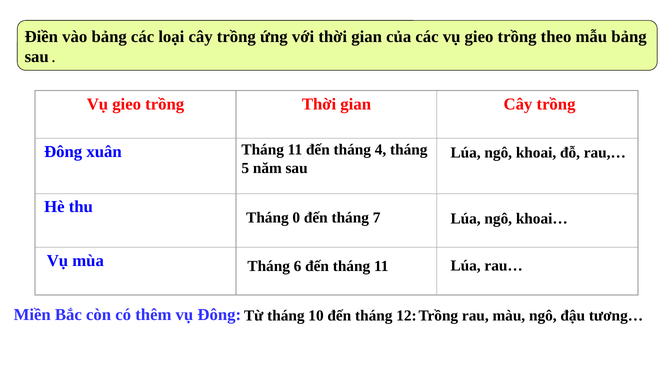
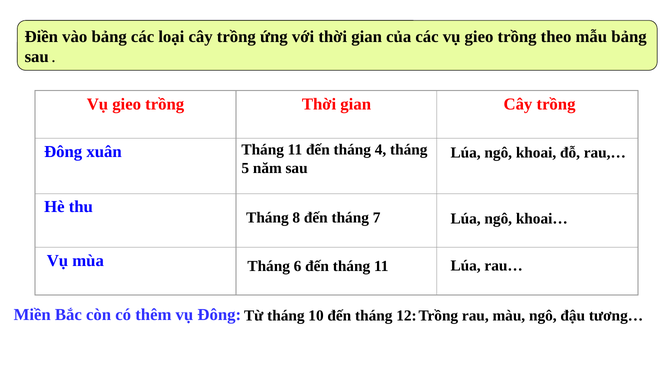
0: 0 -> 8
